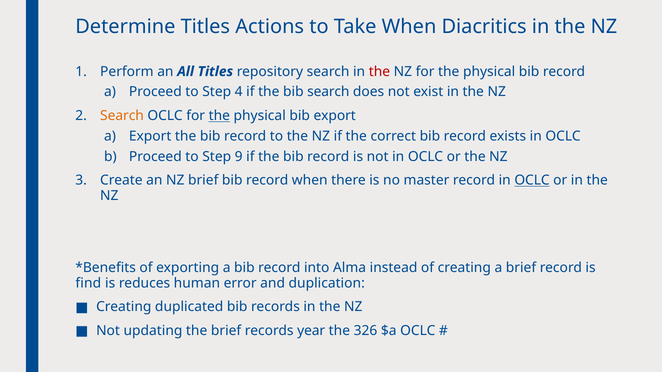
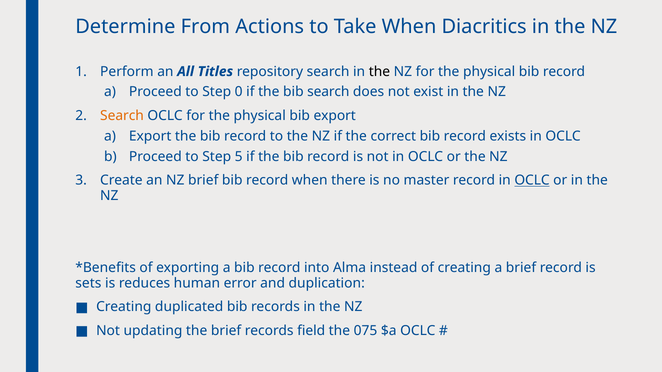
Determine Titles: Titles -> From
the at (379, 72) colour: red -> black
4: 4 -> 0
the at (219, 116) underline: present -> none
9: 9 -> 5
find: find -> sets
year: year -> field
326: 326 -> 075
